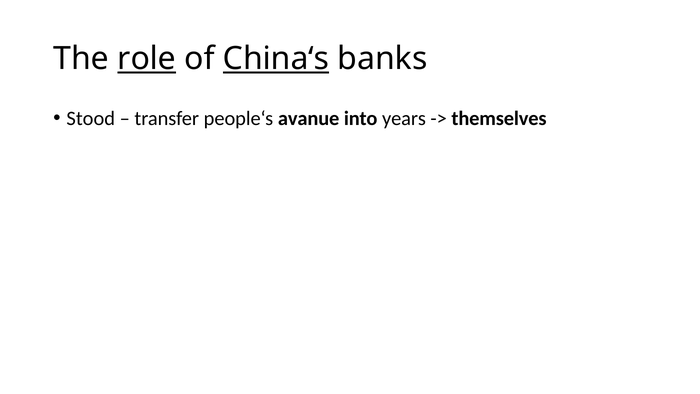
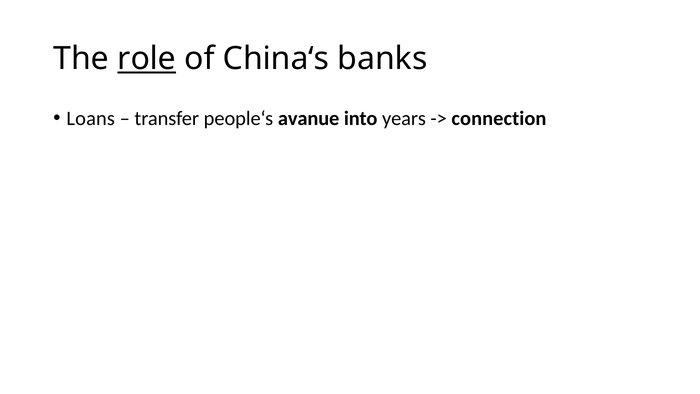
China‘s underline: present -> none
Stood: Stood -> Loans
themselves: themselves -> connection
